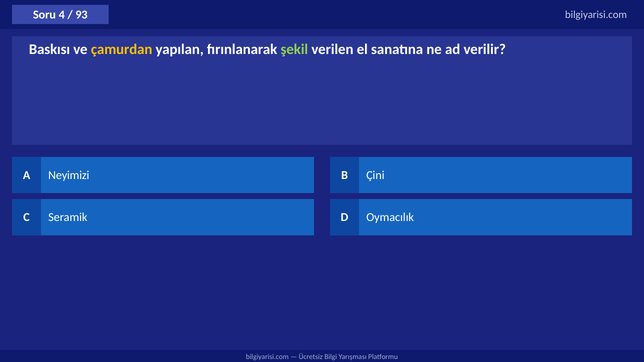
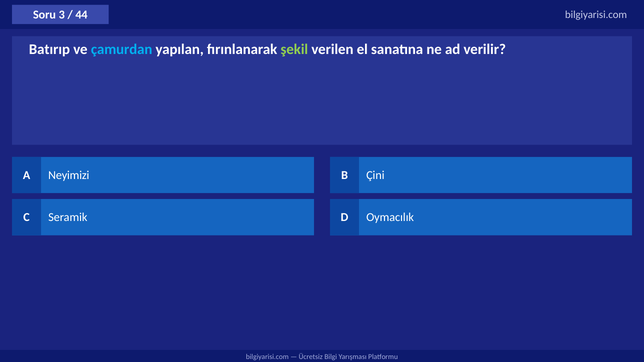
4: 4 -> 3
93: 93 -> 44
Baskısı: Baskısı -> Batırıp
çamurdan colour: yellow -> light blue
